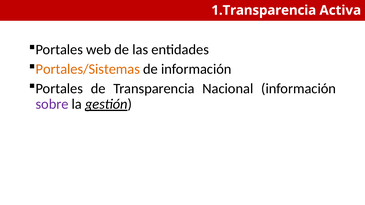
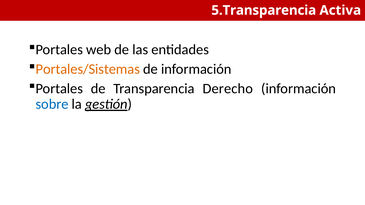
1.Transparencia: 1.Transparencia -> 5.Transparencia
Nacional: Nacional -> Derecho
sobre colour: purple -> blue
